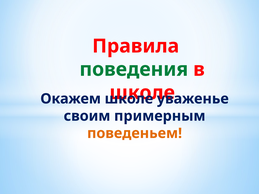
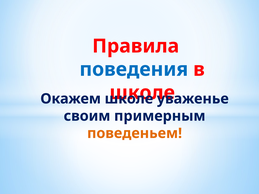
поведения colour: green -> blue
